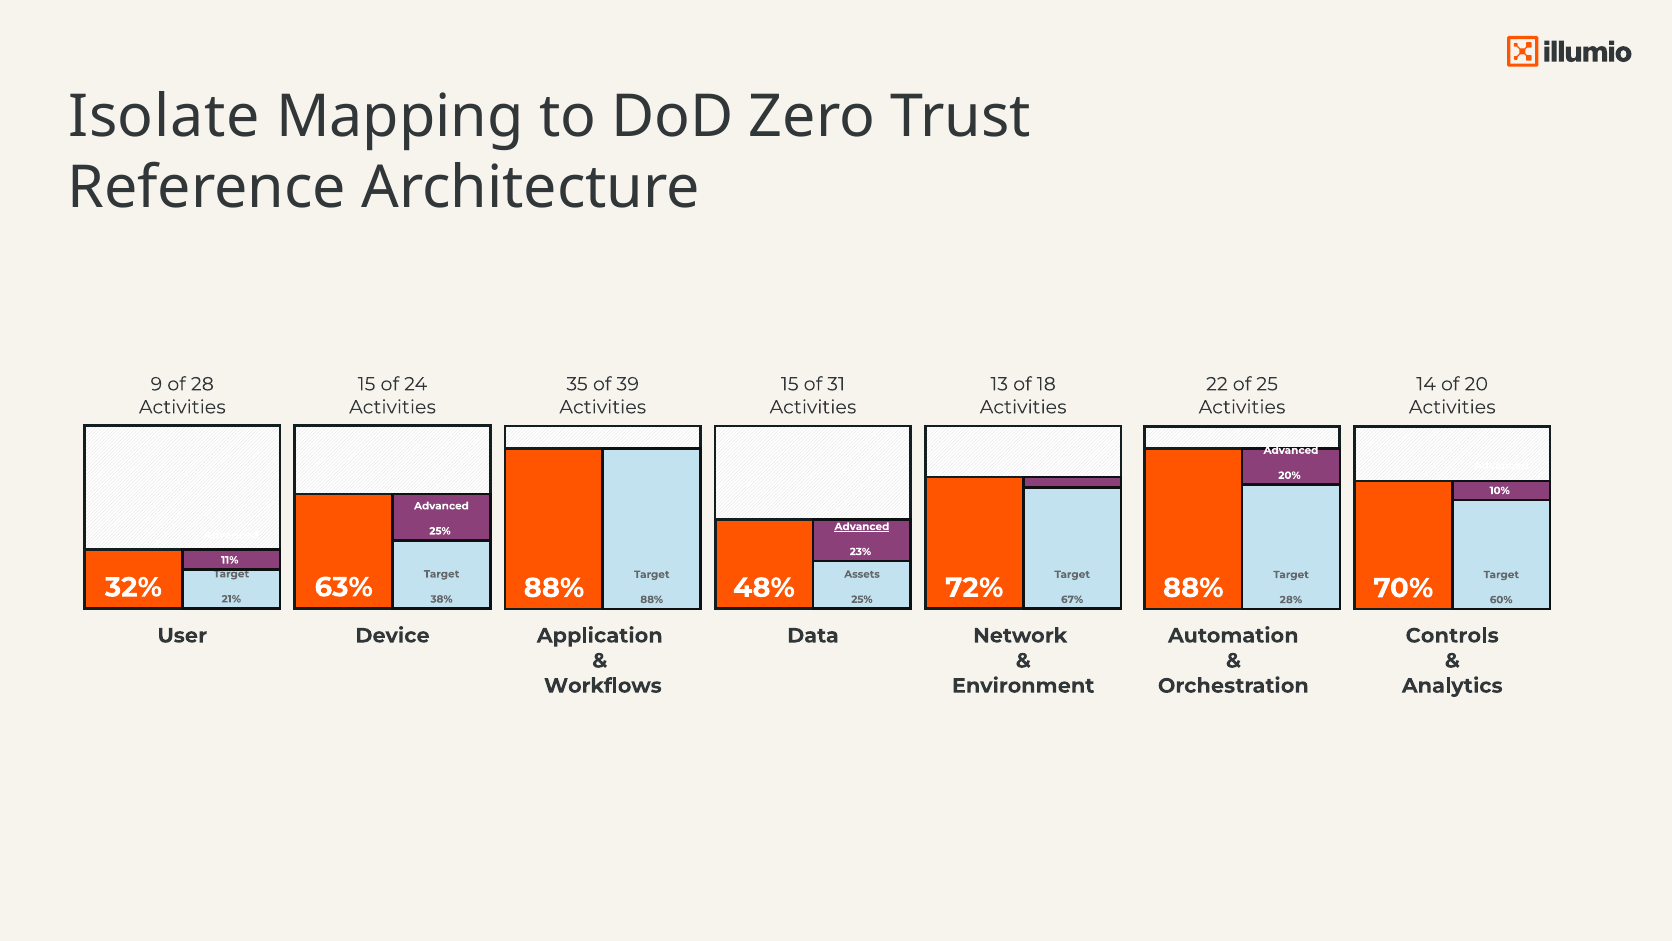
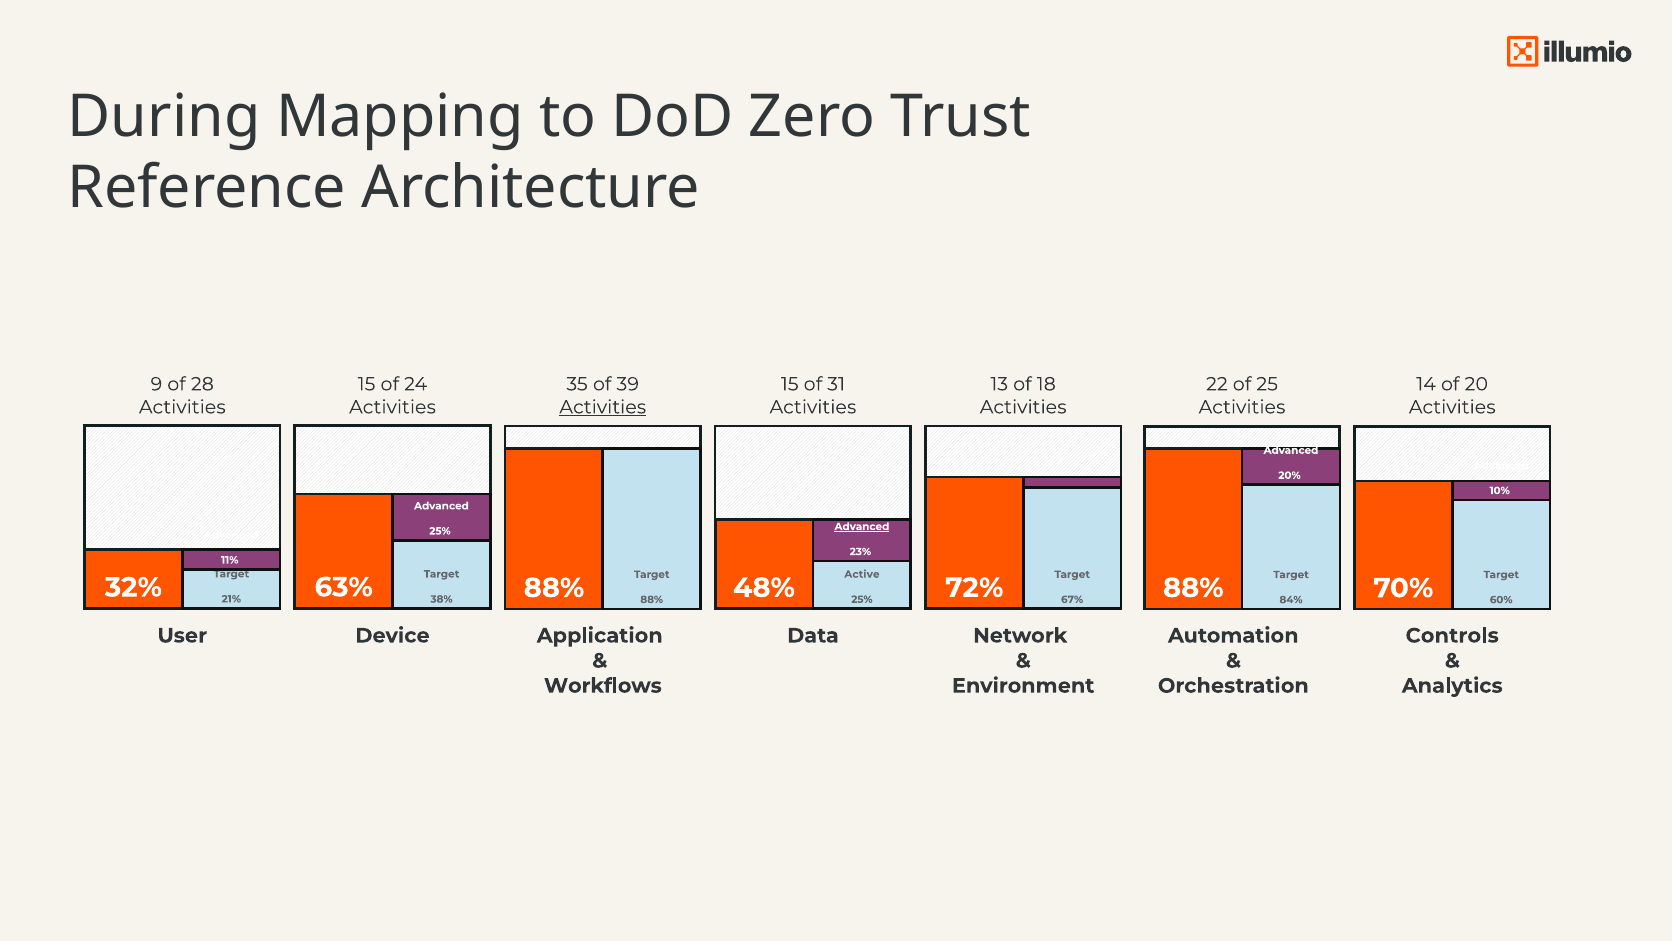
Isolate: Isolate -> During
Activities at (603, 407) underline: none -> present
Assets: Assets -> Active
28%: 28% -> 84%
